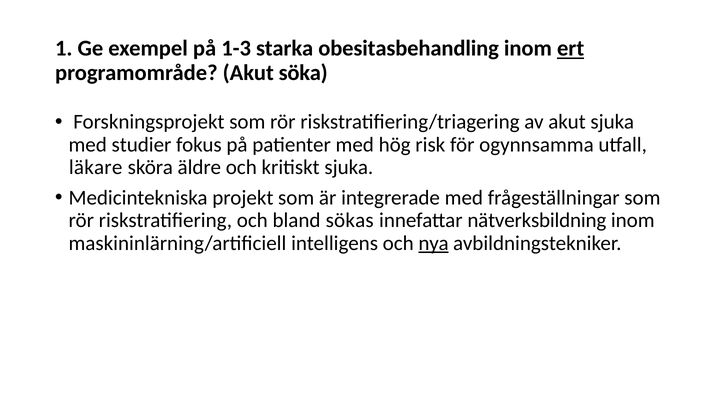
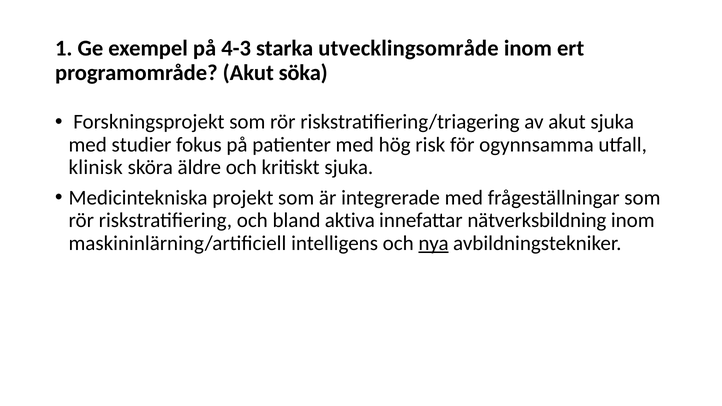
1-3: 1-3 -> 4-3
obesitasbehandling: obesitasbehandling -> utvecklingsområde
ert underline: present -> none
läkare: läkare -> klinisk
sökas: sökas -> aktiva
